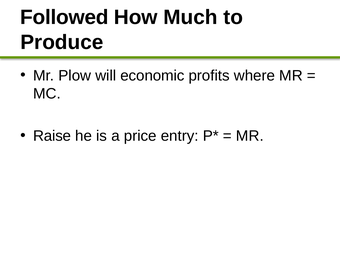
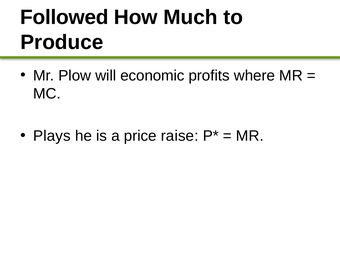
Raise: Raise -> Plays
entry: entry -> raise
